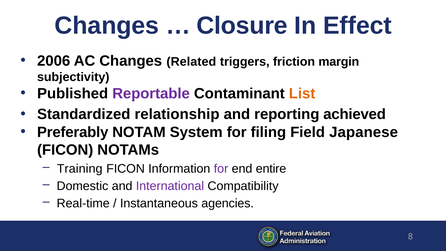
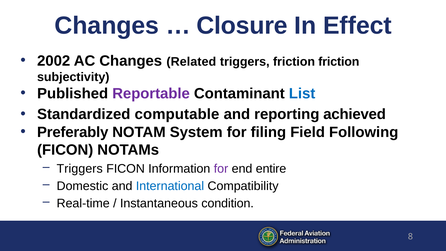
2006: 2006 -> 2002
friction margin: margin -> friction
List colour: orange -> blue
relationship: relationship -> computable
Japanese: Japanese -> Following
Training at (80, 169): Training -> Triggers
International colour: purple -> blue
agencies: agencies -> condition
